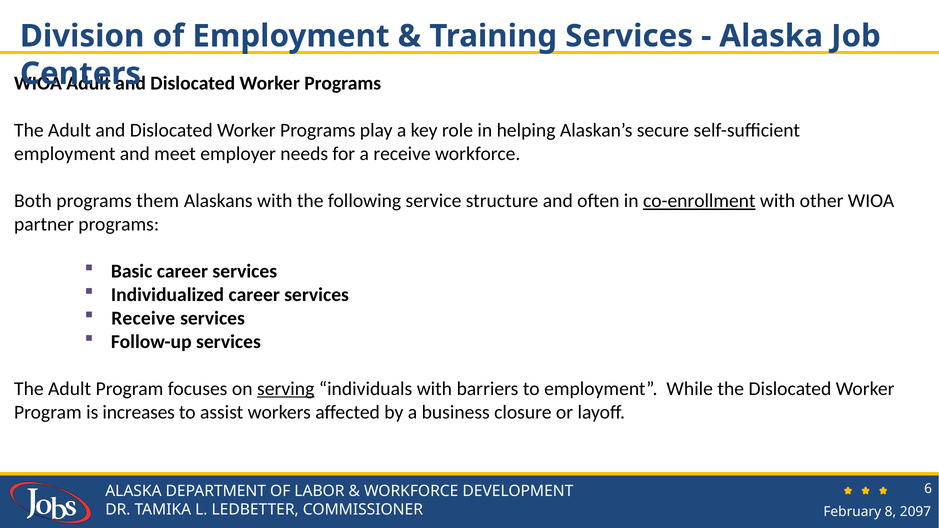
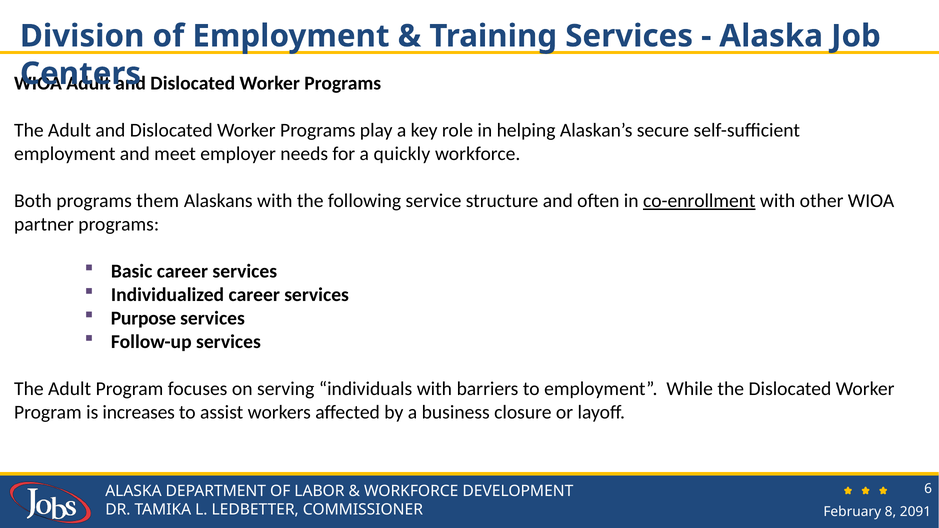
a receive: receive -> quickly
Receive at (143, 318): Receive -> Purpose
serving underline: present -> none
2097: 2097 -> 2091
